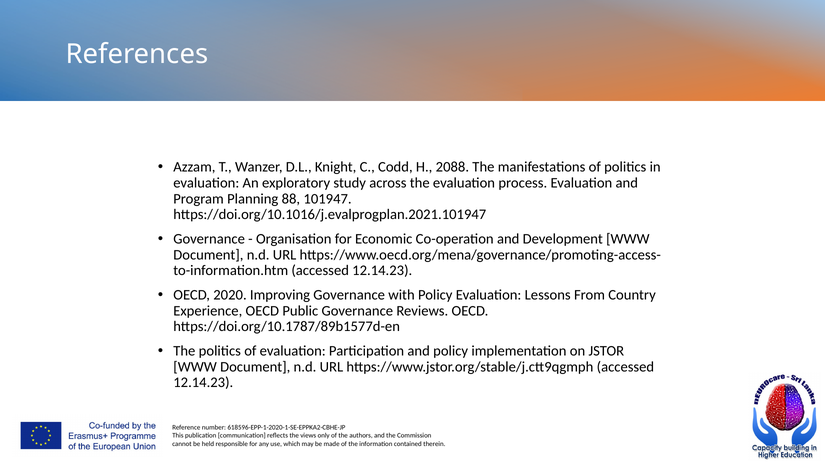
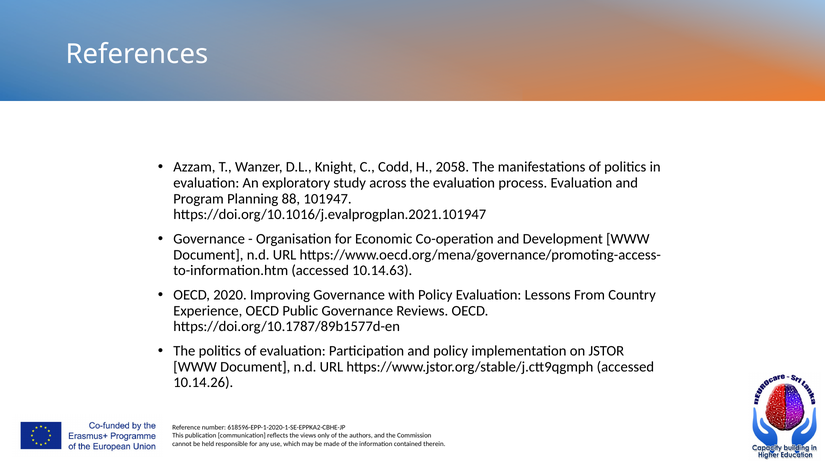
2088: 2088 -> 2058
12.14.23 at (382, 271): 12.14.23 -> 10.14.63
12.14.23 at (203, 383): 12.14.23 -> 10.14.26
